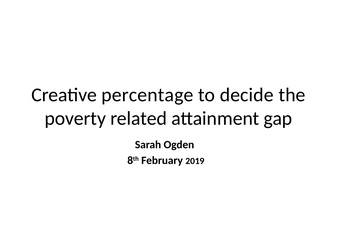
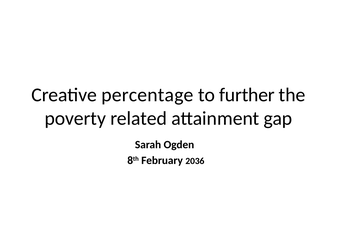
decide: decide -> further
2019: 2019 -> 2036
